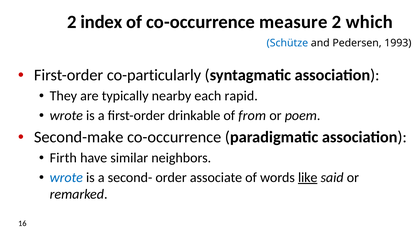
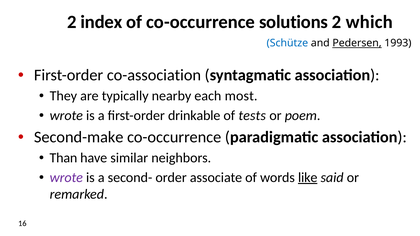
measure: measure -> solutions
Pedersen underline: none -> present
co-particularly: co-particularly -> co-association
rapid: rapid -> most
from: from -> tests
Firth: Firth -> Than
wrote at (66, 178) colour: blue -> purple
